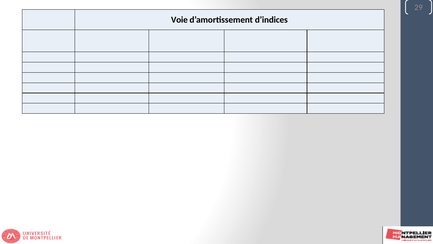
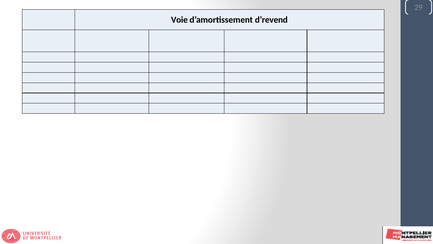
d’indices: d’indices -> d’revend
